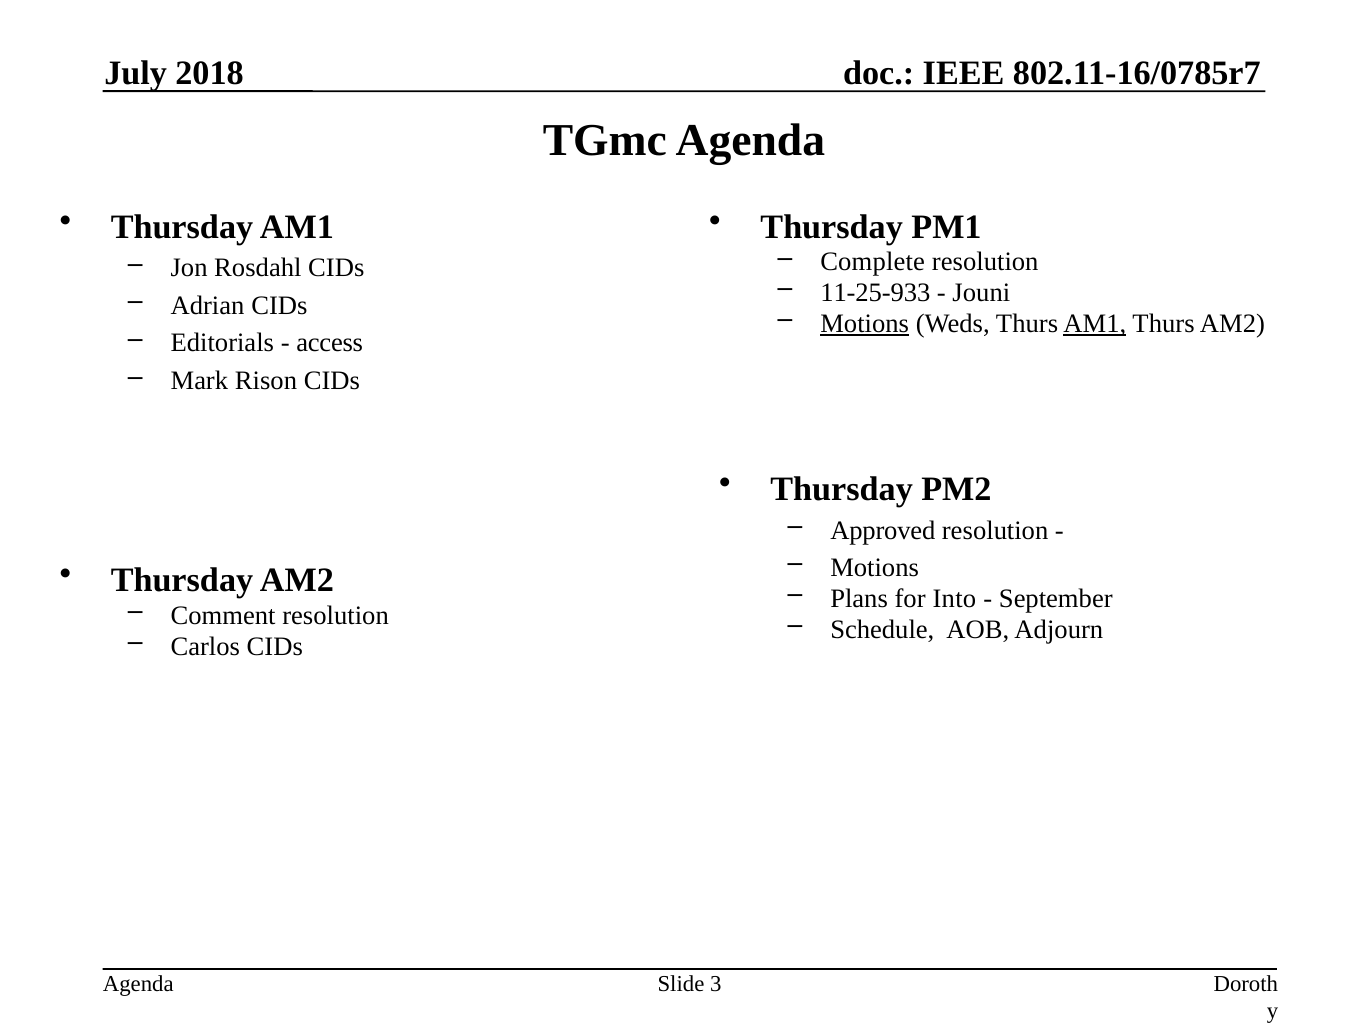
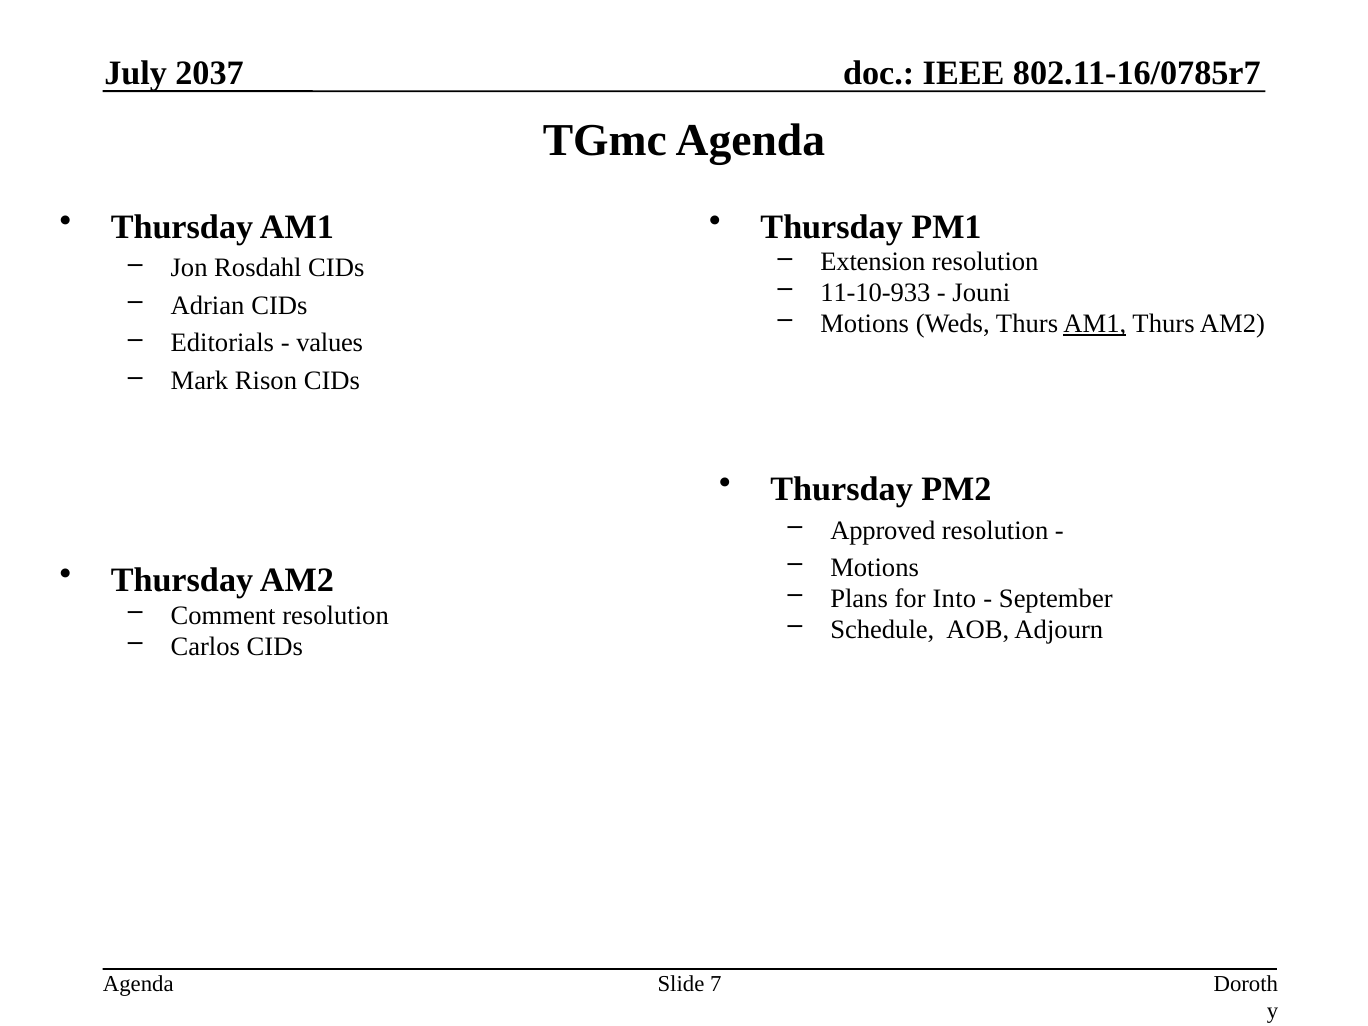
2018: 2018 -> 2037
Complete: Complete -> Extension
11-25-933: 11-25-933 -> 11-10-933
Motions at (865, 324) underline: present -> none
access: access -> values
3: 3 -> 7
